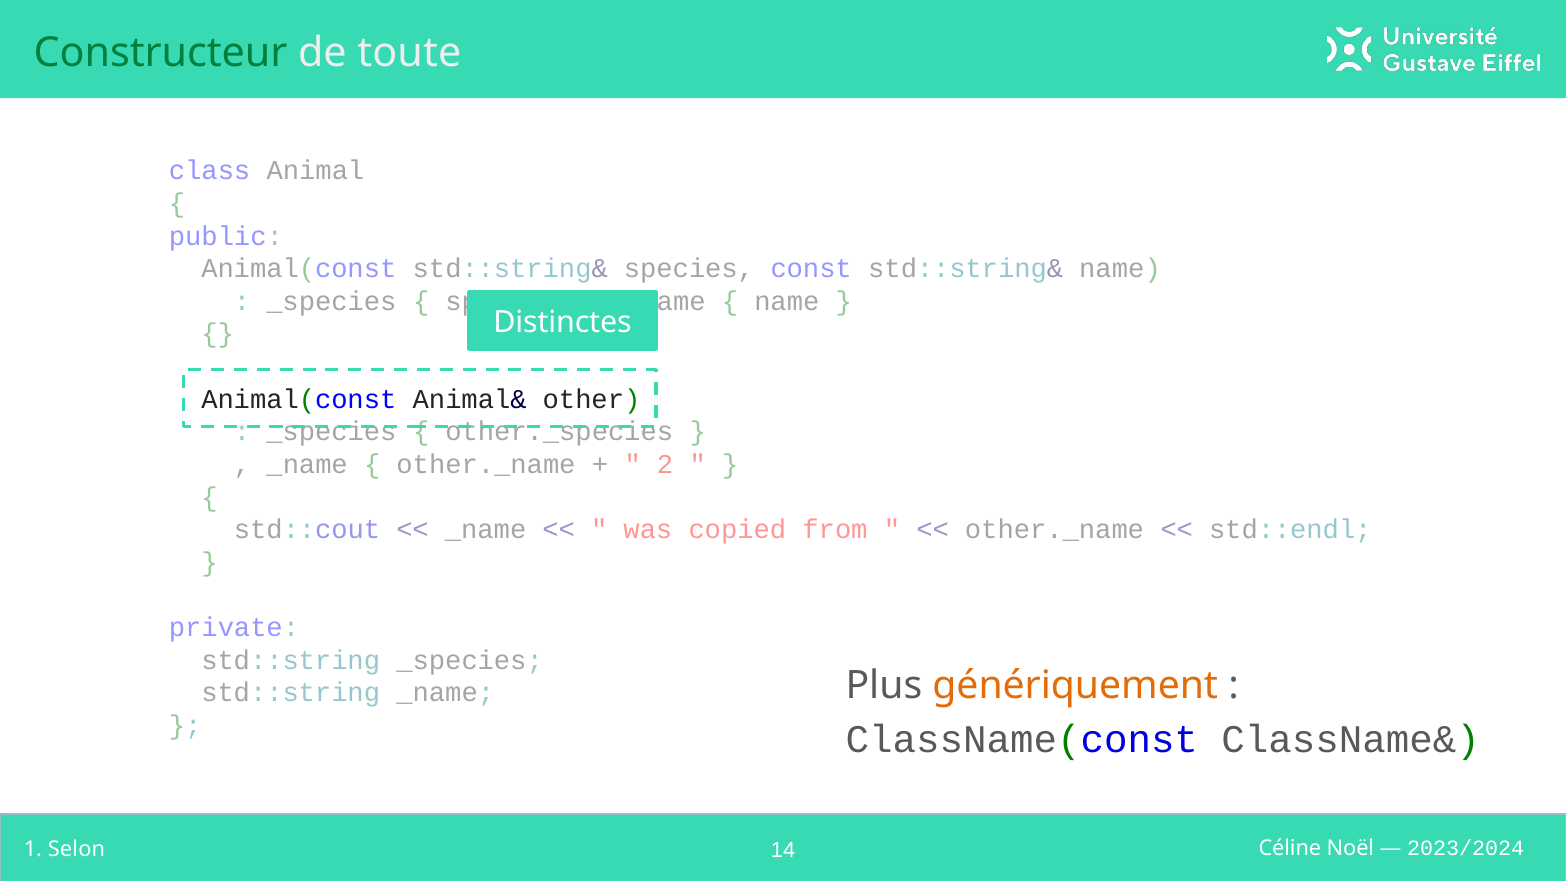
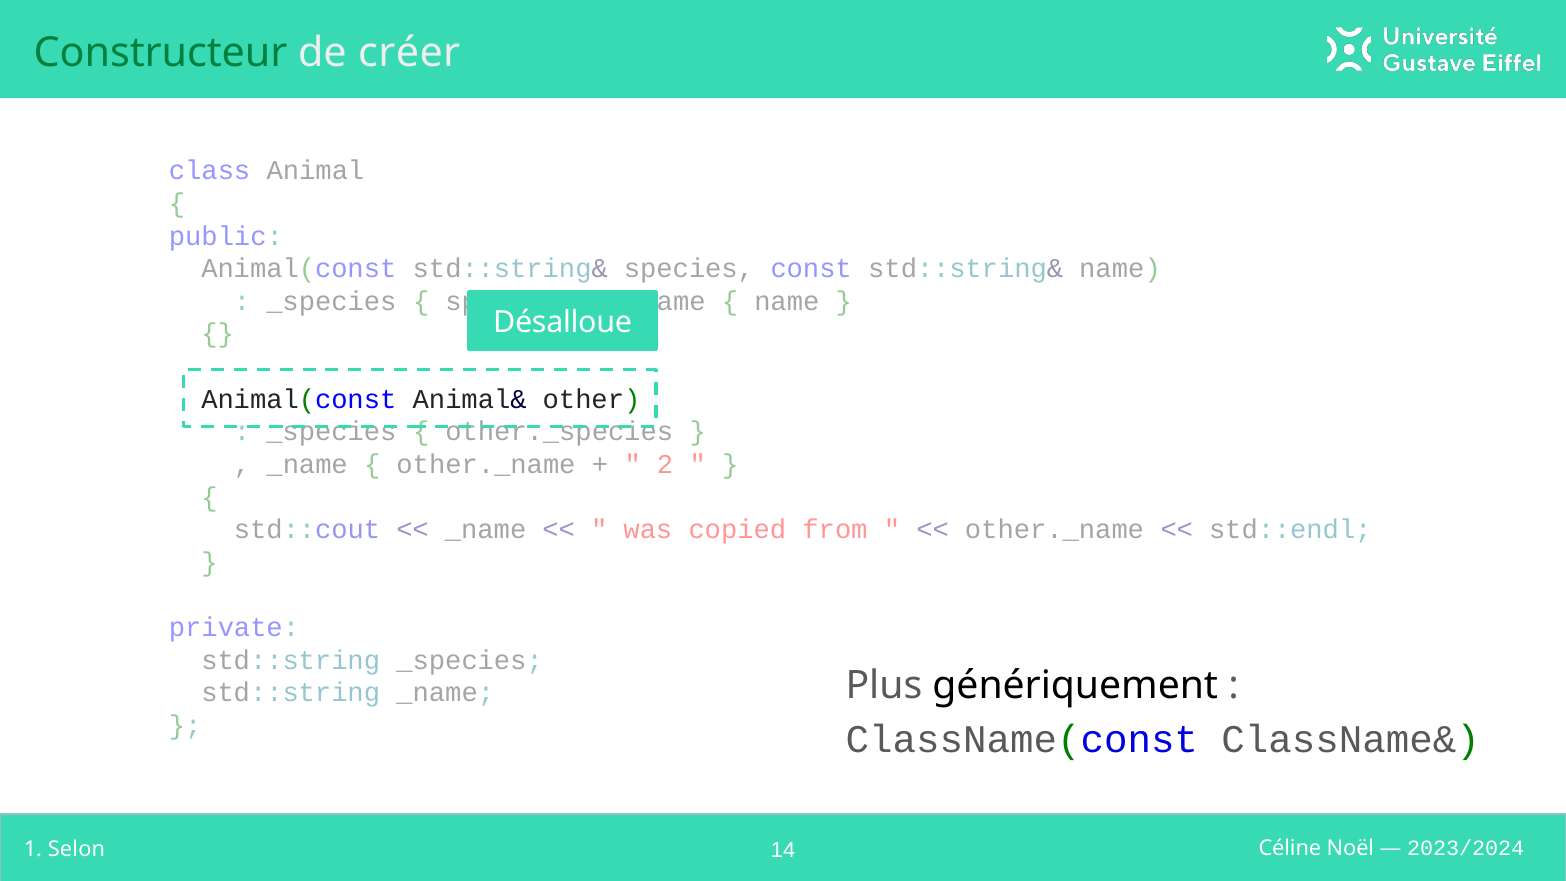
toute: toute -> créer
Distinctes: Distinctes -> Désalloue
génériquement colour: orange -> black
